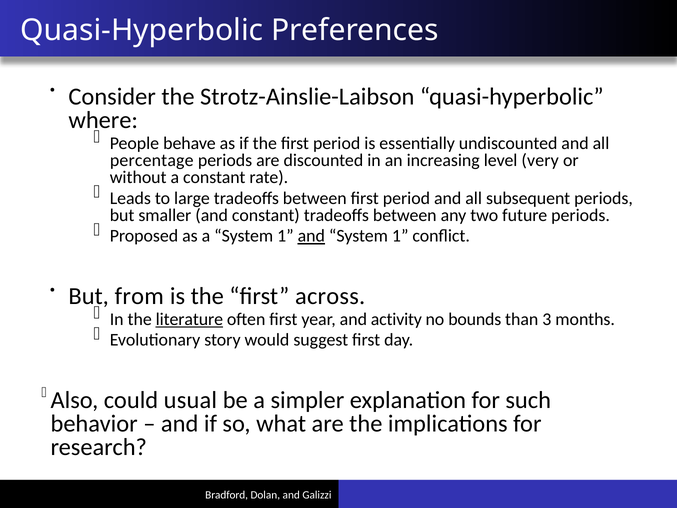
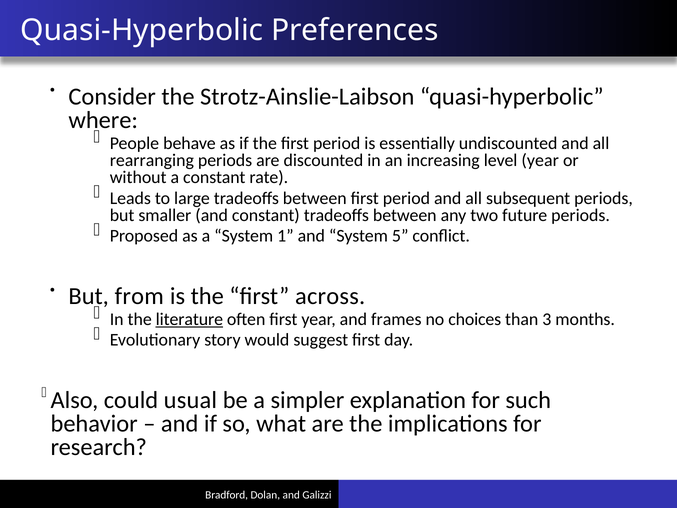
percentage: percentage -> rearranging
level very: very -> year
and at (311, 236) underline: present -> none
1 at (400, 236): 1 -> 5
activity: activity -> frames
bounds: bounds -> choices
